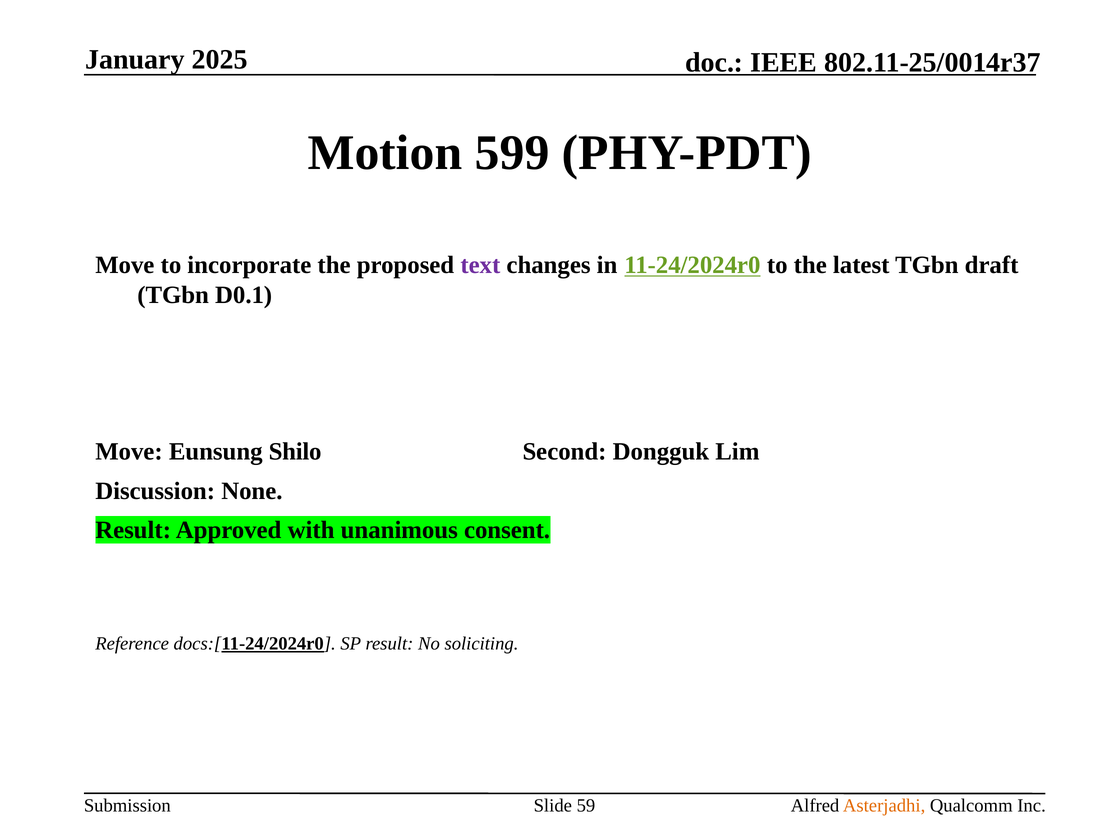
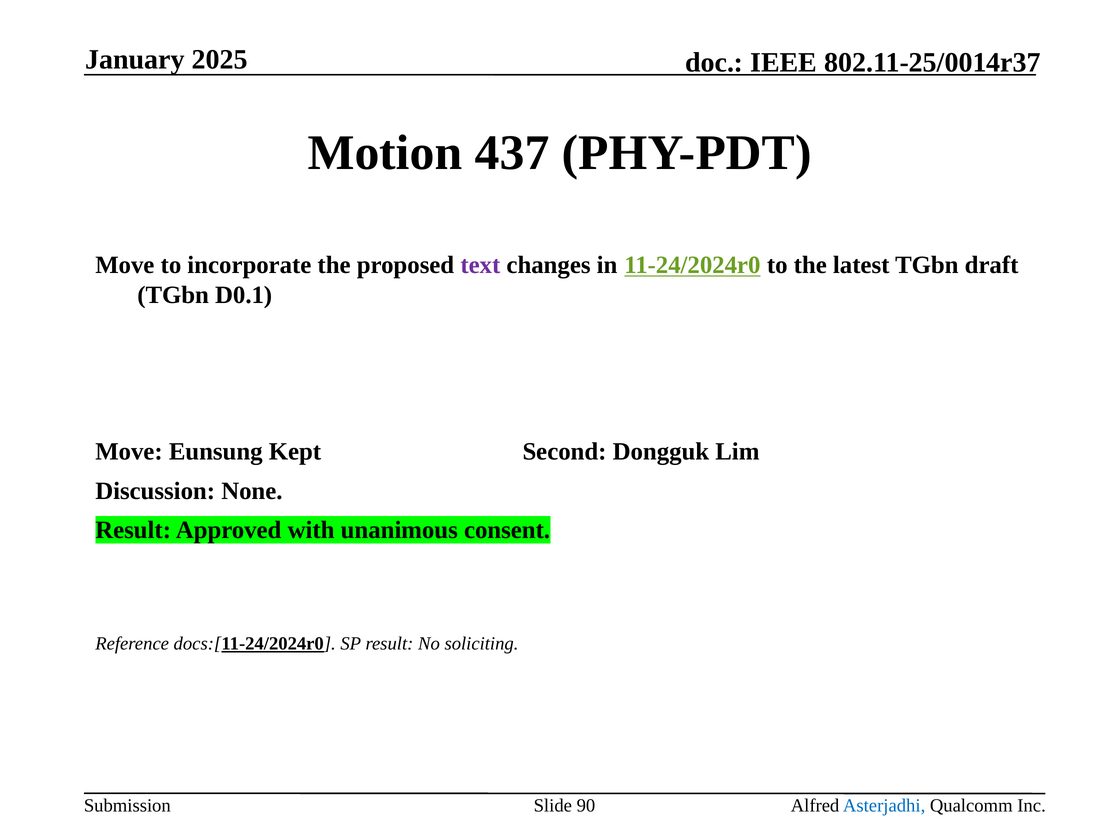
599: 599 -> 437
Shilo: Shilo -> Kept
59: 59 -> 90
Asterjadhi colour: orange -> blue
